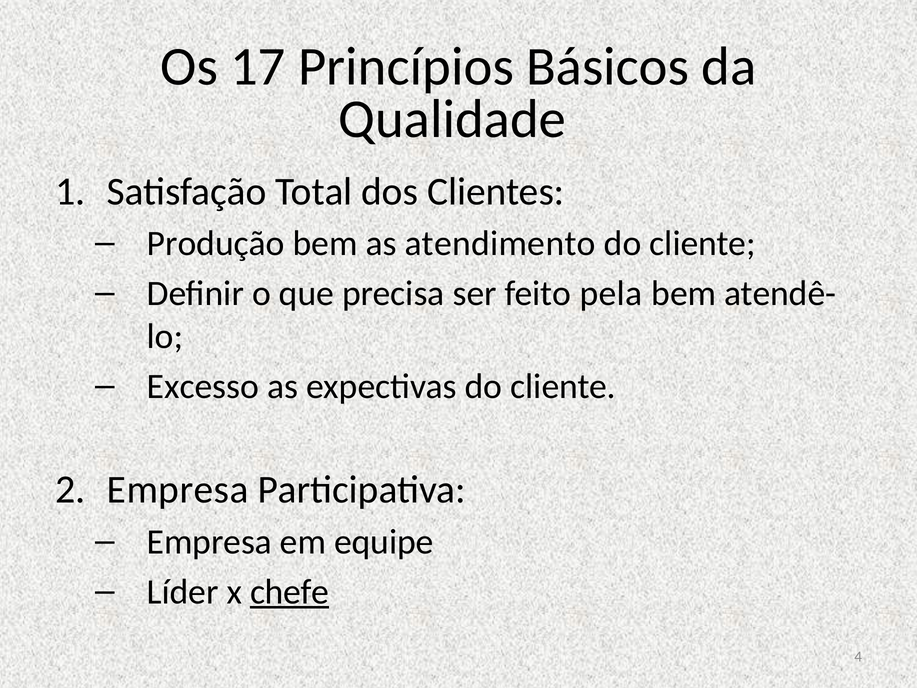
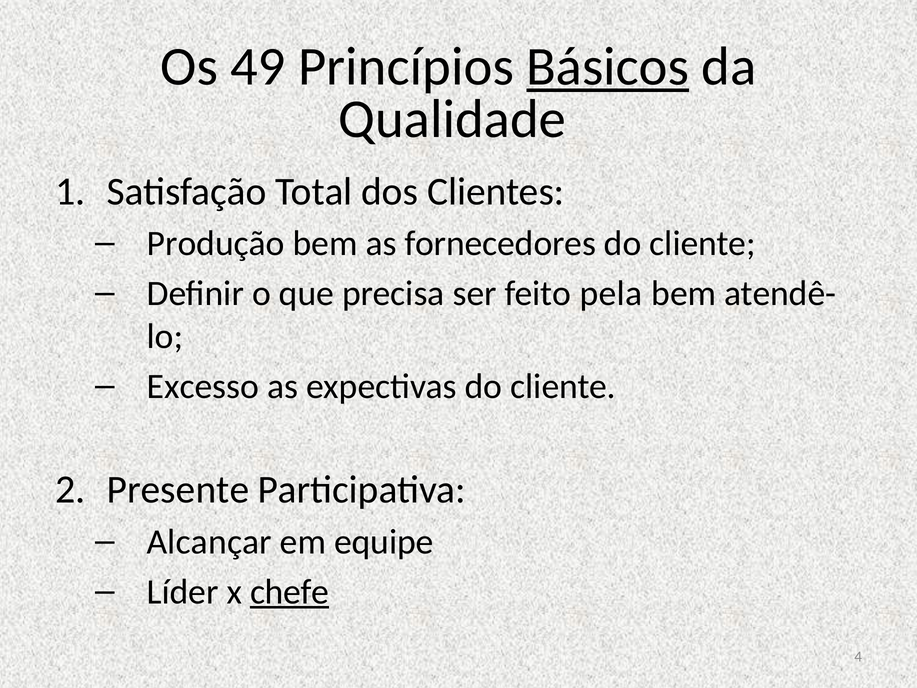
17: 17 -> 49
Básicos underline: none -> present
atendimento: atendimento -> fornecedores
Empresa at (178, 490): Empresa -> Presente
Empresa at (209, 542): Empresa -> Alcançar
